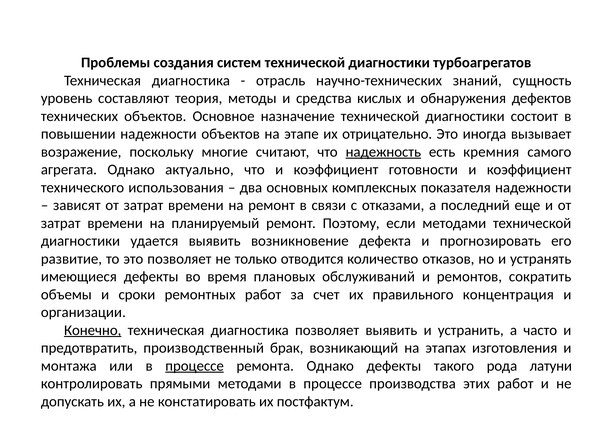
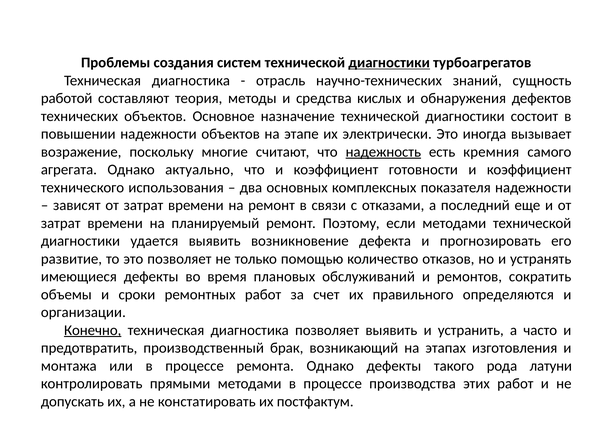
диагностики at (389, 63) underline: none -> present
уровень: уровень -> работой
отрицательно: отрицательно -> электрически
отводится: отводится -> помощью
концентрация: концентрация -> определяются
процессе at (195, 365) underline: present -> none
